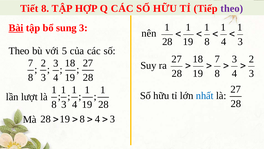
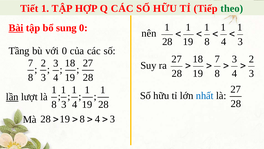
Tiết 8: 8 -> 1
theo at (232, 8) colour: purple -> green
sung 3: 3 -> 0
Theo at (19, 51): Theo -> Tầng
với 5: 5 -> 0
lần underline: none -> present
